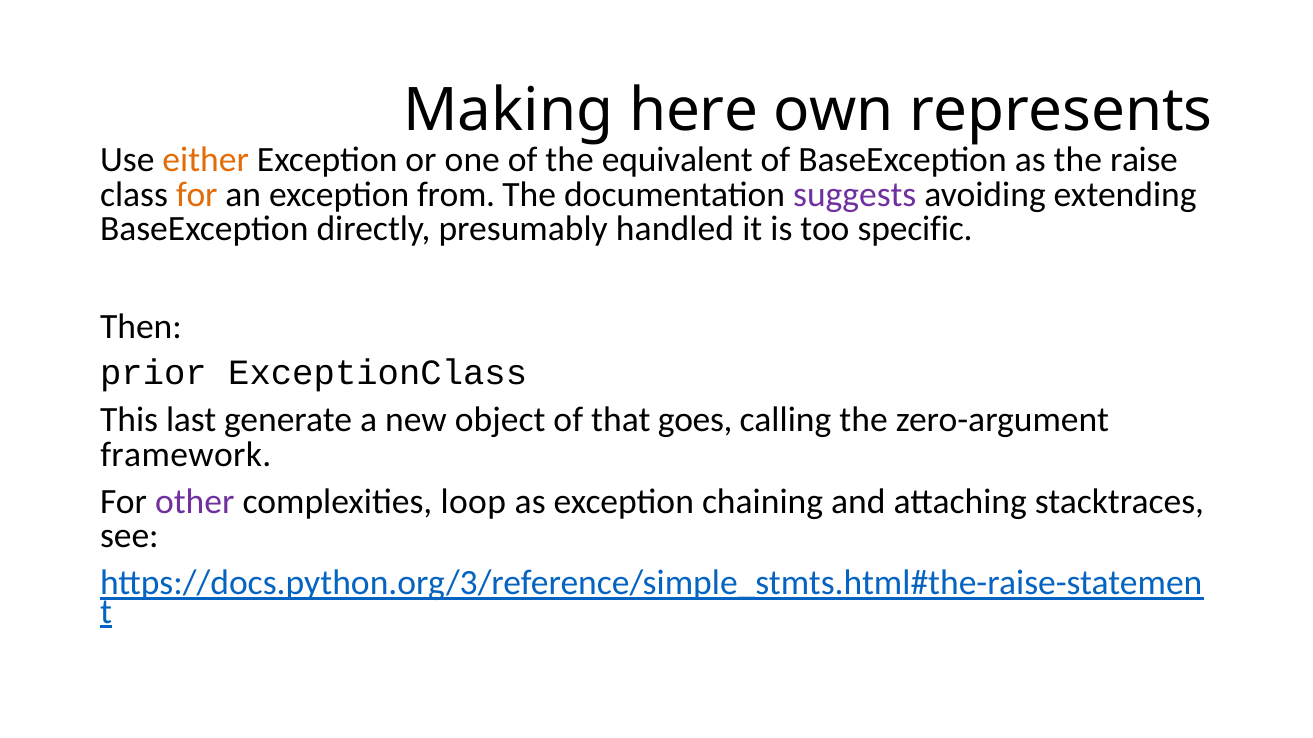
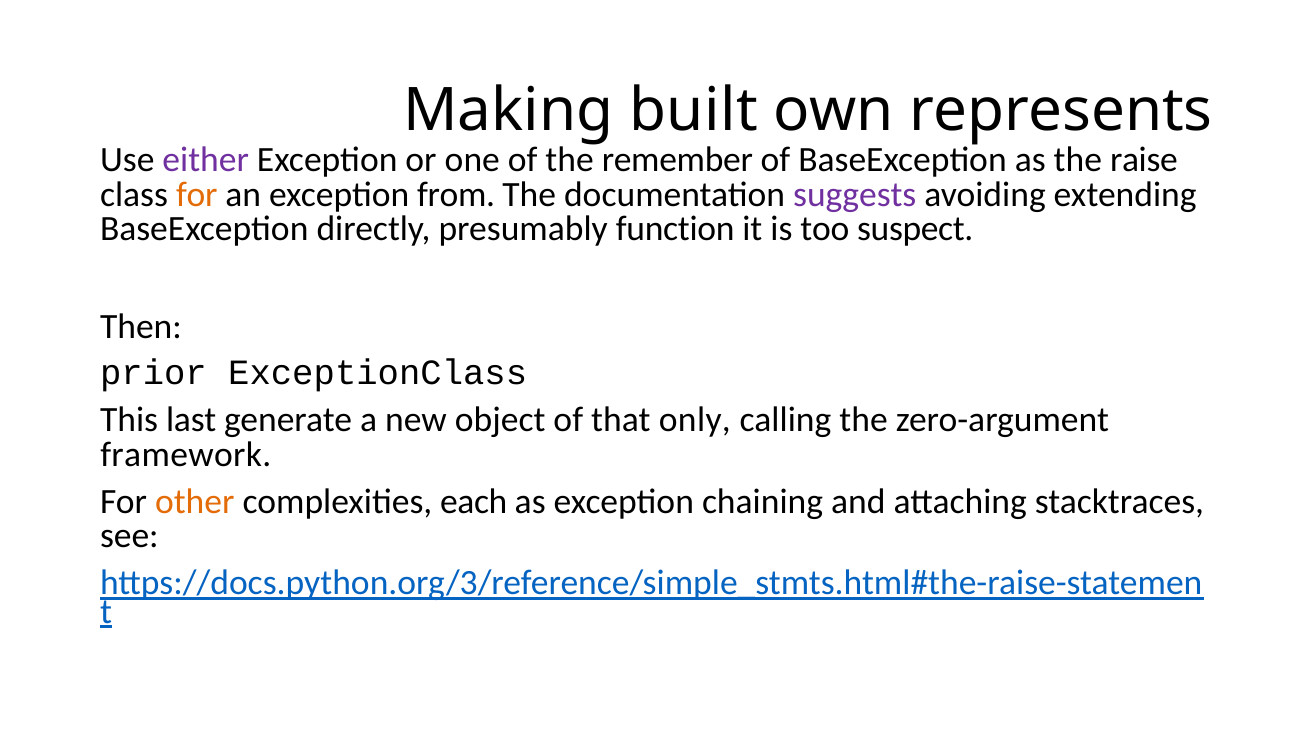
here: here -> built
either colour: orange -> purple
equivalent: equivalent -> remember
handled: handled -> function
specific: specific -> suspect
goes: goes -> only
other colour: purple -> orange
loop: loop -> each
